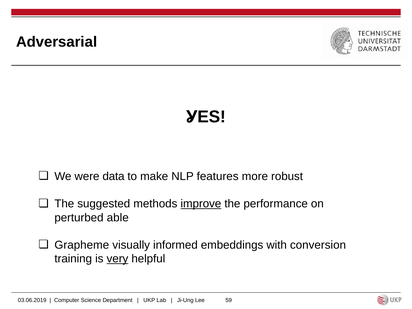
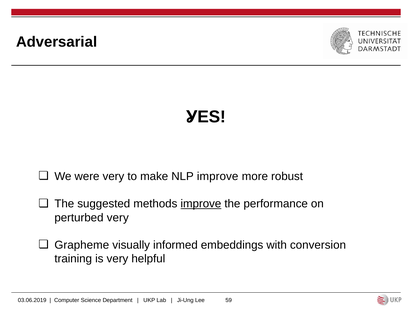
were data: data -> very
NLP features: features -> improve
perturbed able: able -> very
very at (117, 259) underline: present -> none
